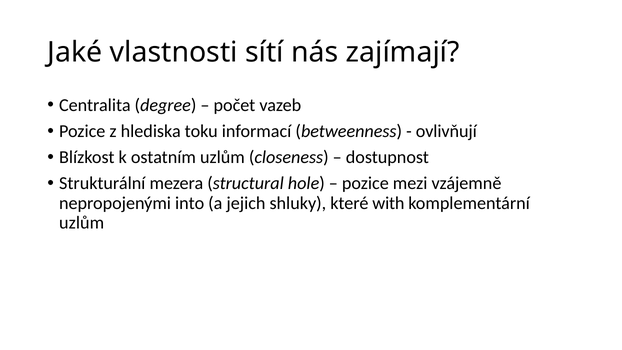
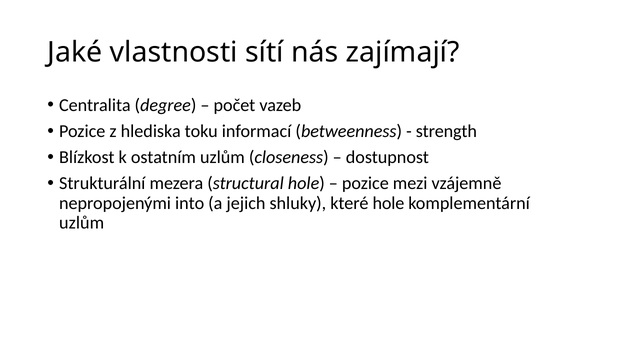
ovlivňují: ovlivňují -> strength
které with: with -> hole
